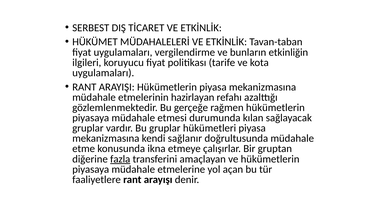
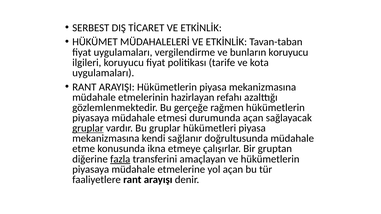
bunların etkinliğin: etkinliğin -> koruyucu
durumunda kılan: kılan -> açan
gruplar at (88, 128) underline: none -> present
